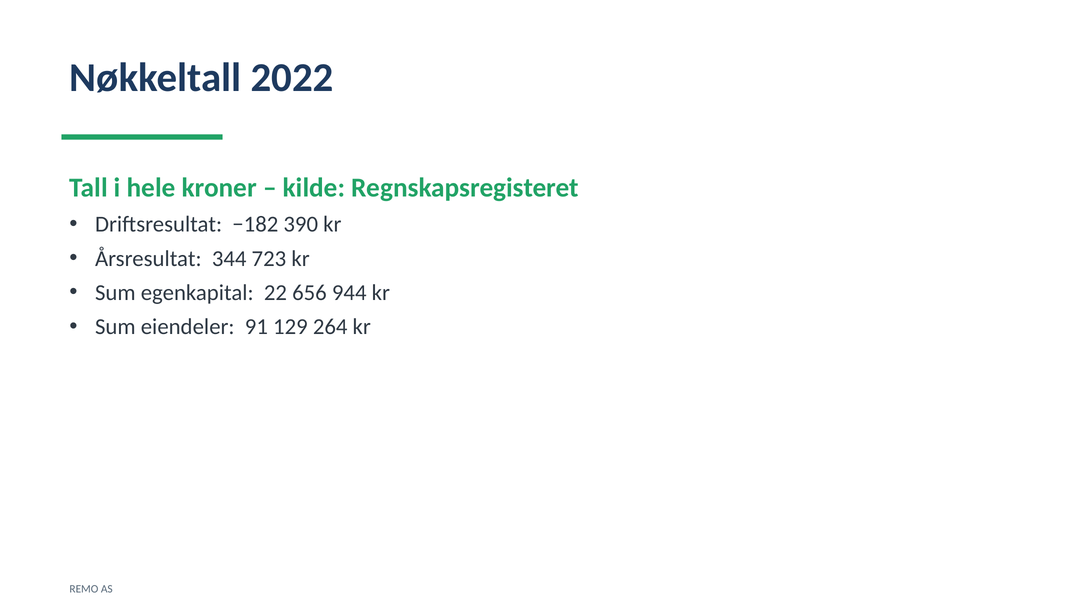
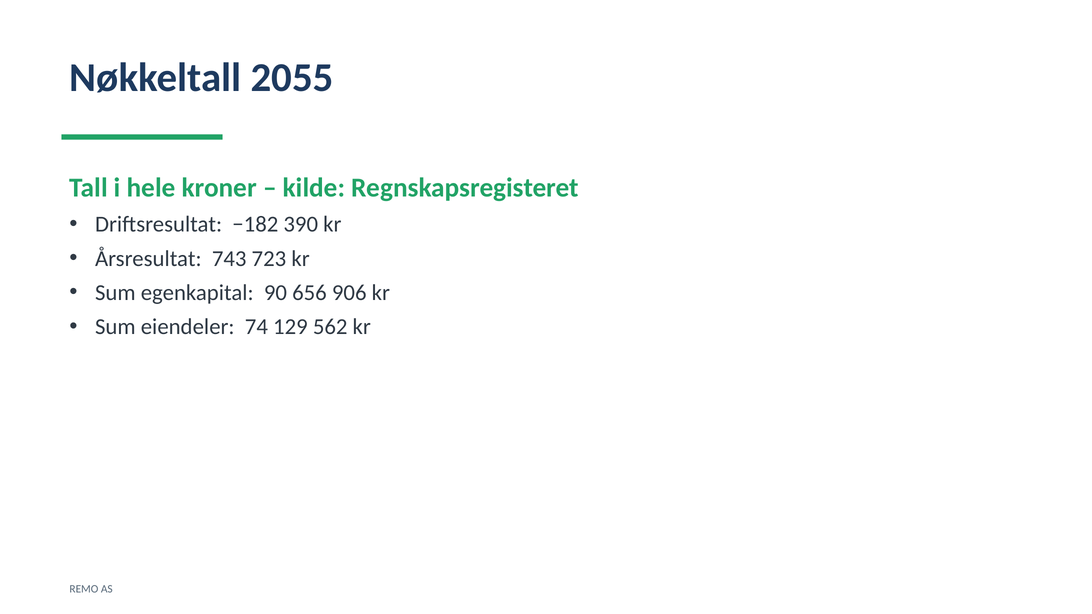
2022: 2022 -> 2055
344: 344 -> 743
22: 22 -> 90
944: 944 -> 906
91: 91 -> 74
264: 264 -> 562
